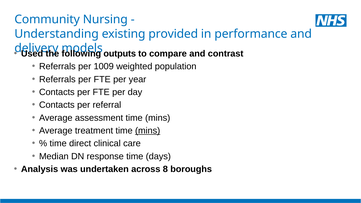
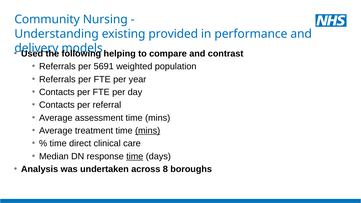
outputs: outputs -> helping
1009: 1009 -> 5691
time at (135, 156) underline: none -> present
